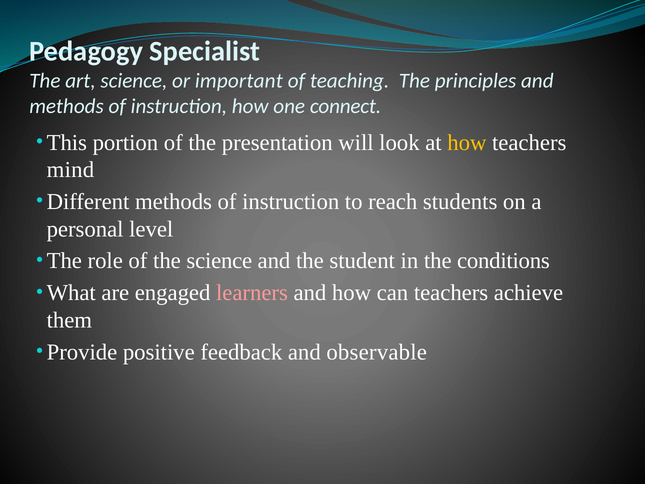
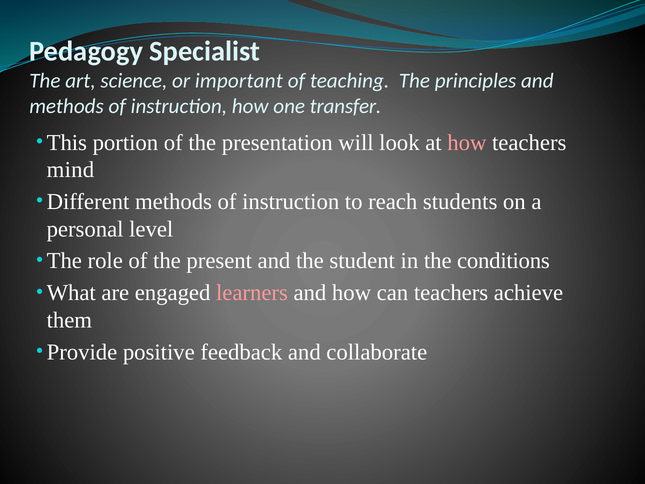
connect: connect -> transfer
how at (467, 142) colour: yellow -> pink
the science: science -> present
observable: observable -> collaborate
